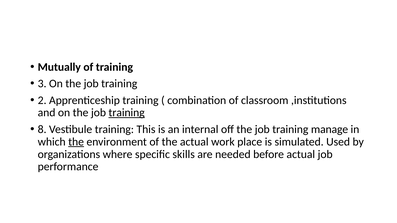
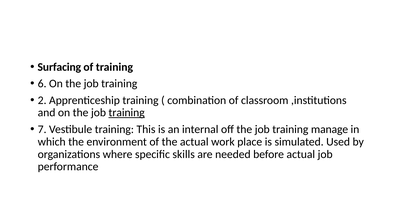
Mutually: Mutually -> Surfacing
3: 3 -> 6
8: 8 -> 7
the at (76, 142) underline: present -> none
